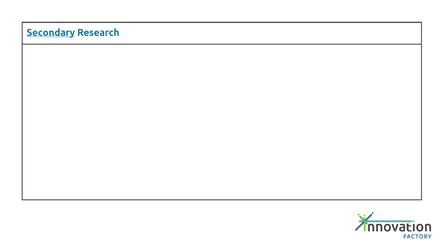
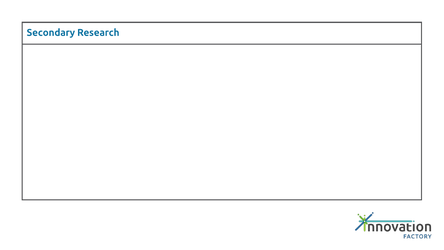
Secondary underline: present -> none
